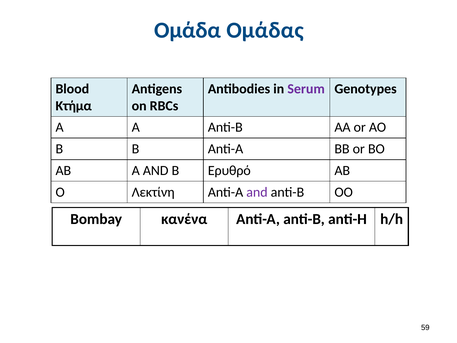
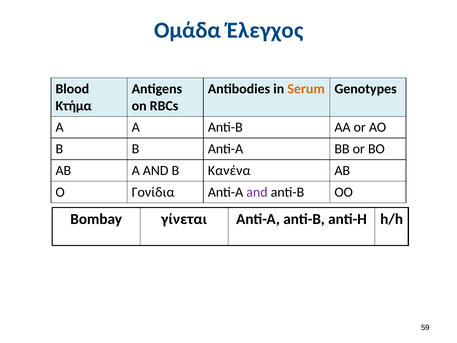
Ομάδας: Ομάδας -> Έλεγχος
Serum colour: purple -> orange
Ερυθρό: Ερυθρό -> Κανένα
Λεκτίνη: Λεκτίνη -> Γονίδια
κανένα: κανένα -> γίνεται
